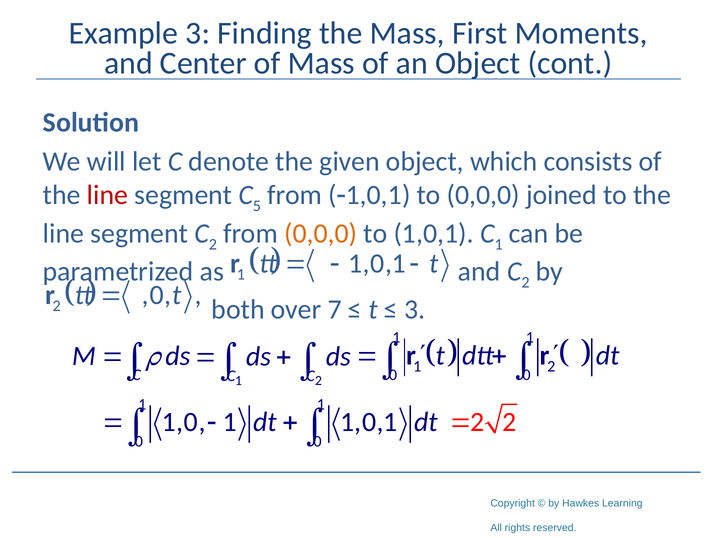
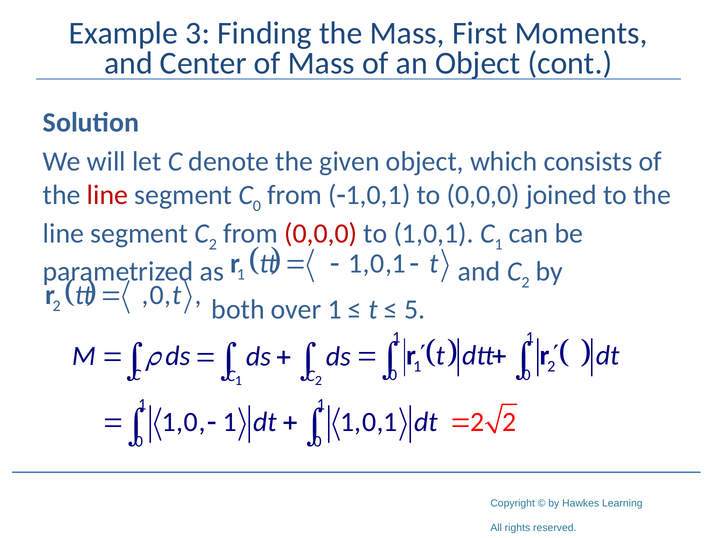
C 5: 5 -> 0
0,0,0 at (321, 233) colour: orange -> red
over 7: 7 -> 1
3 at (415, 309): 3 -> 5
